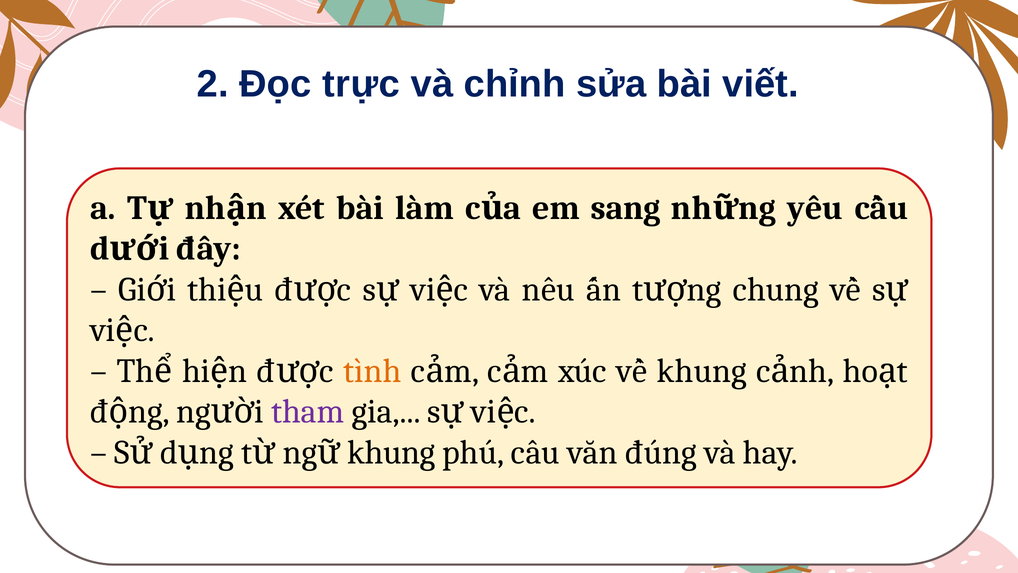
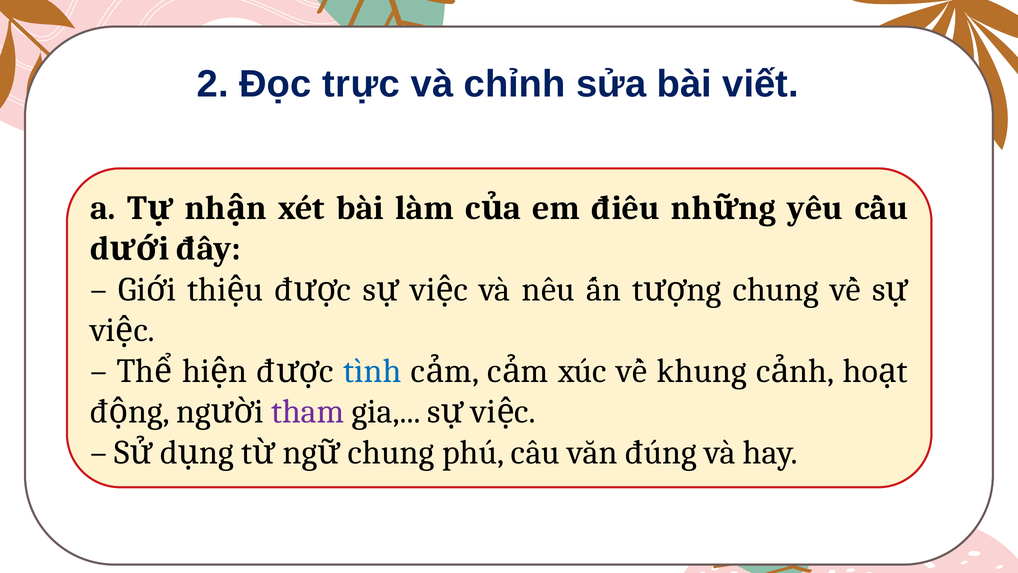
sang: sang -> điều
tình colour: orange -> blue
khung at (391, 452): khung -> chung
